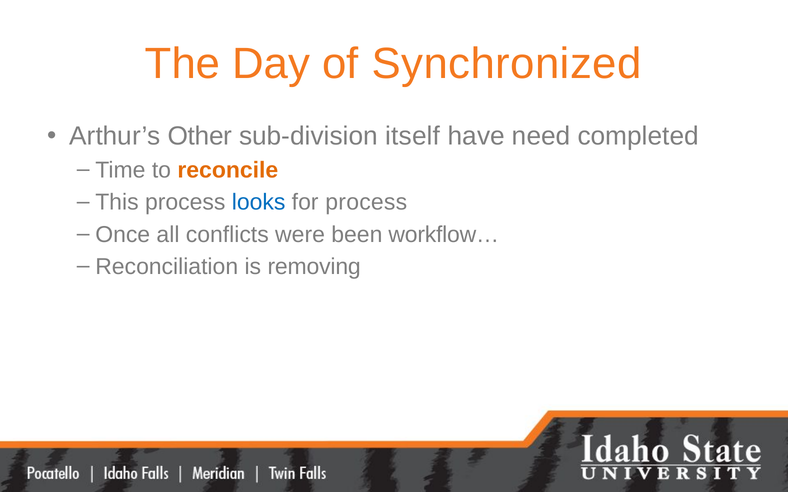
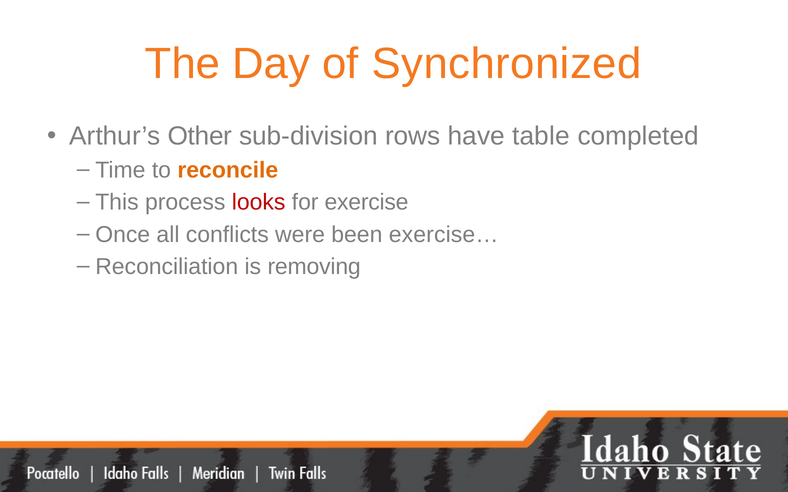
itself: itself -> rows
need: need -> table
looks colour: blue -> red
for process: process -> exercise
workflow…: workflow… -> exercise…
